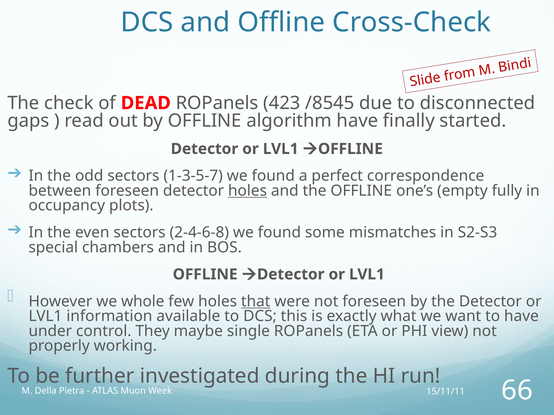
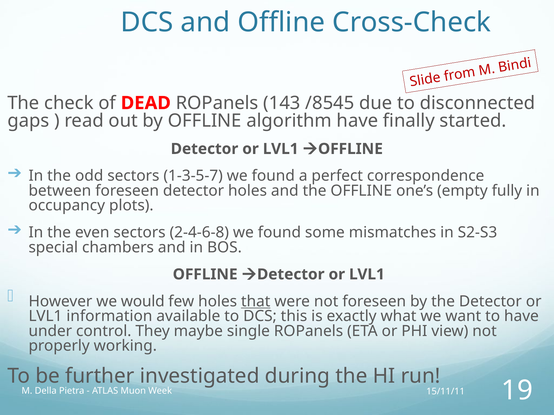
423: 423 -> 143
holes at (248, 191) underline: present -> none
whole: whole -> would
66: 66 -> 19
